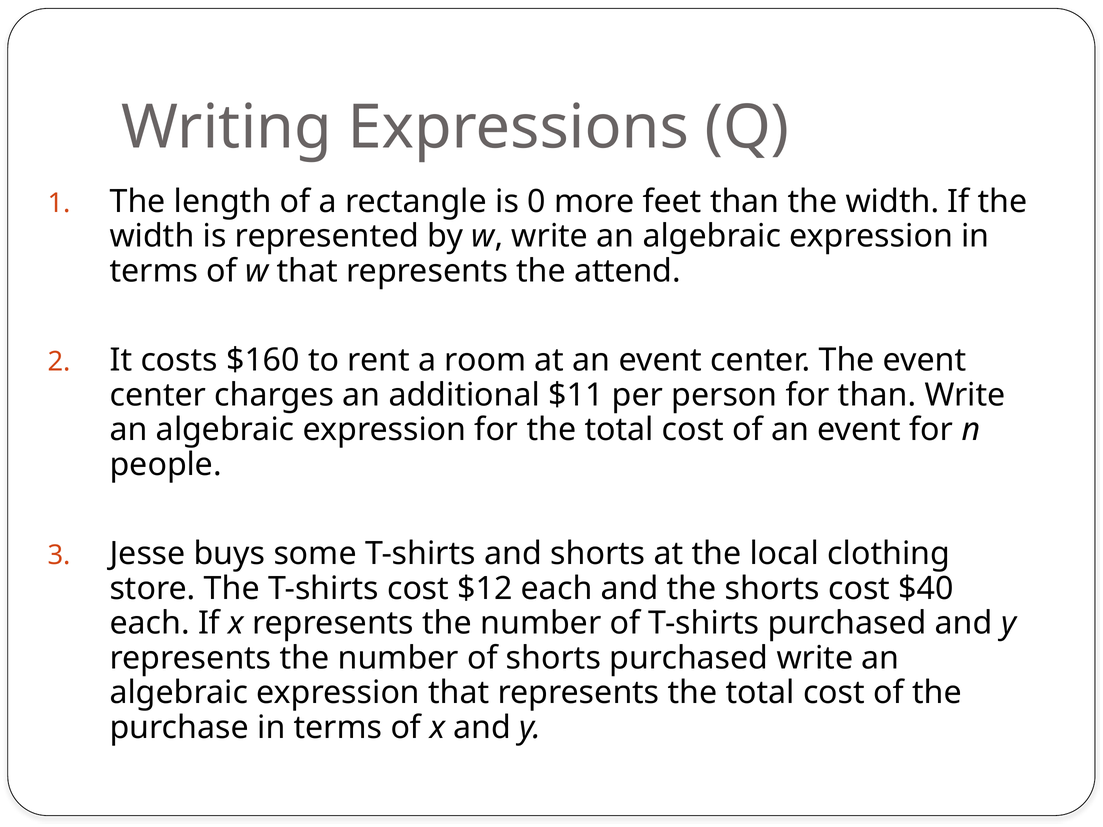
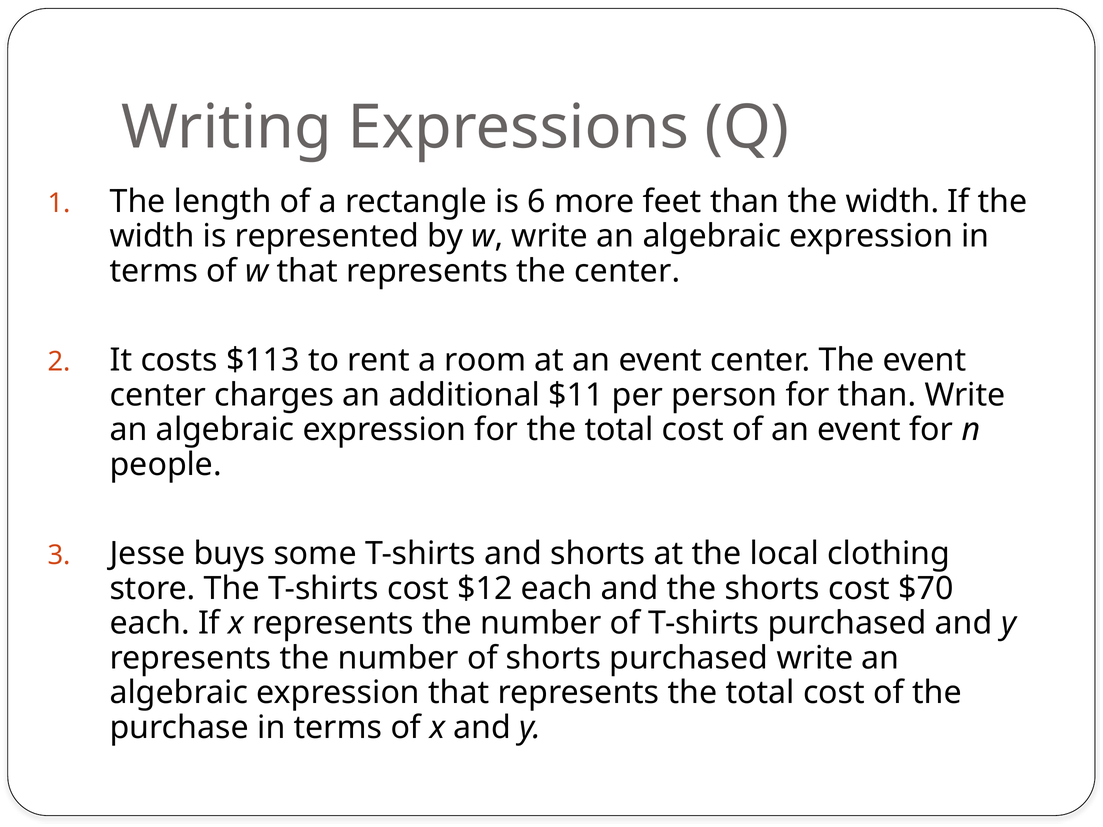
0: 0 -> 6
the attend: attend -> center
$160: $160 -> $113
$40: $40 -> $70
